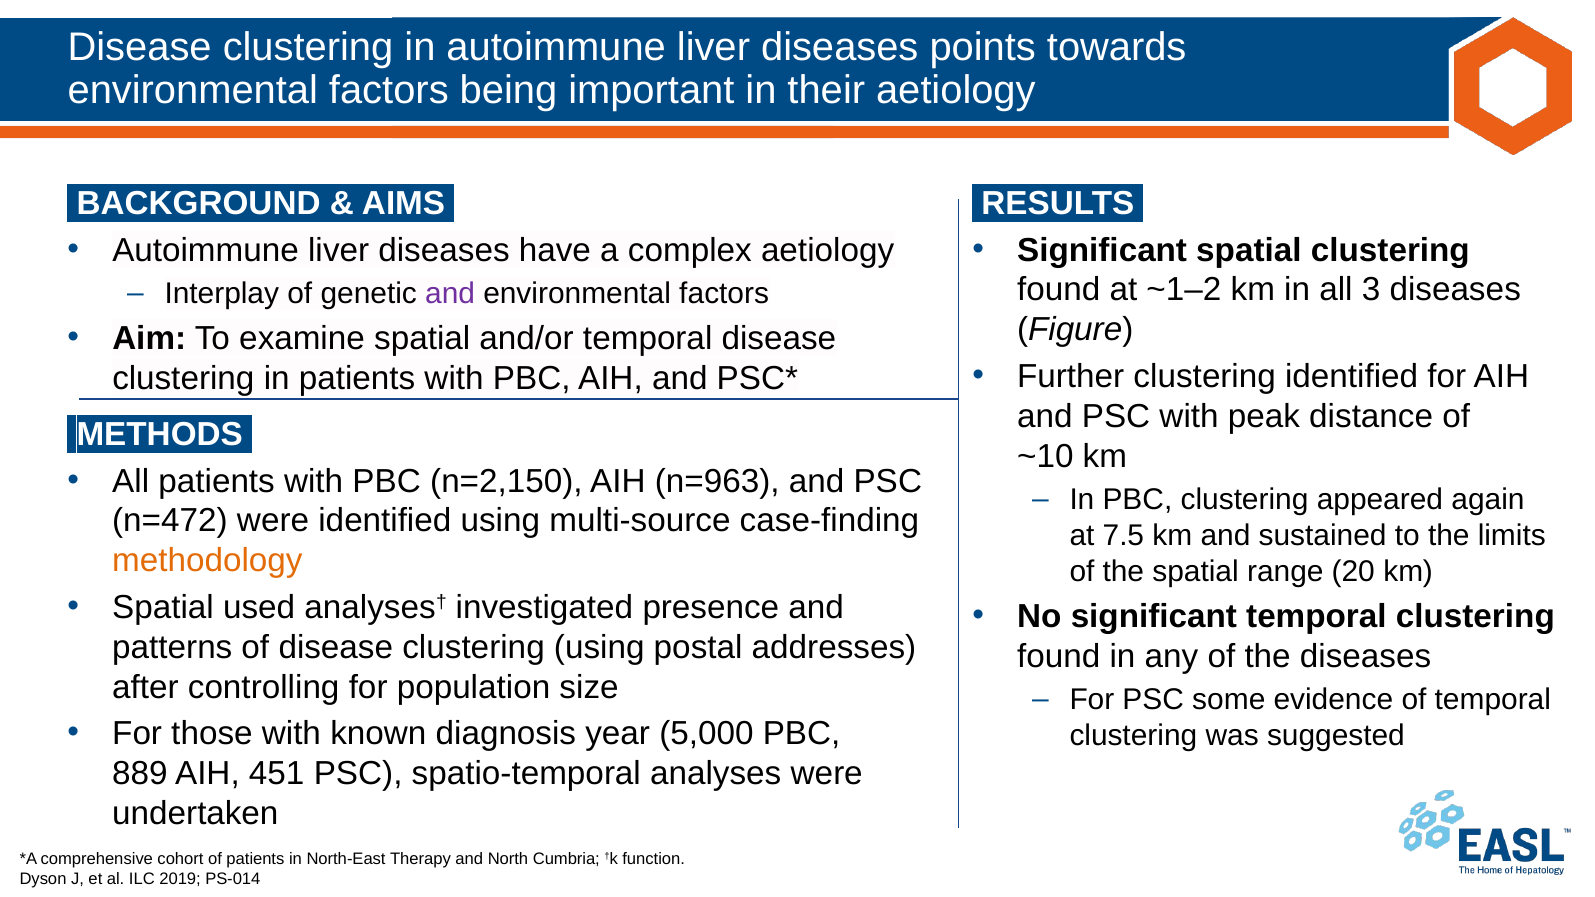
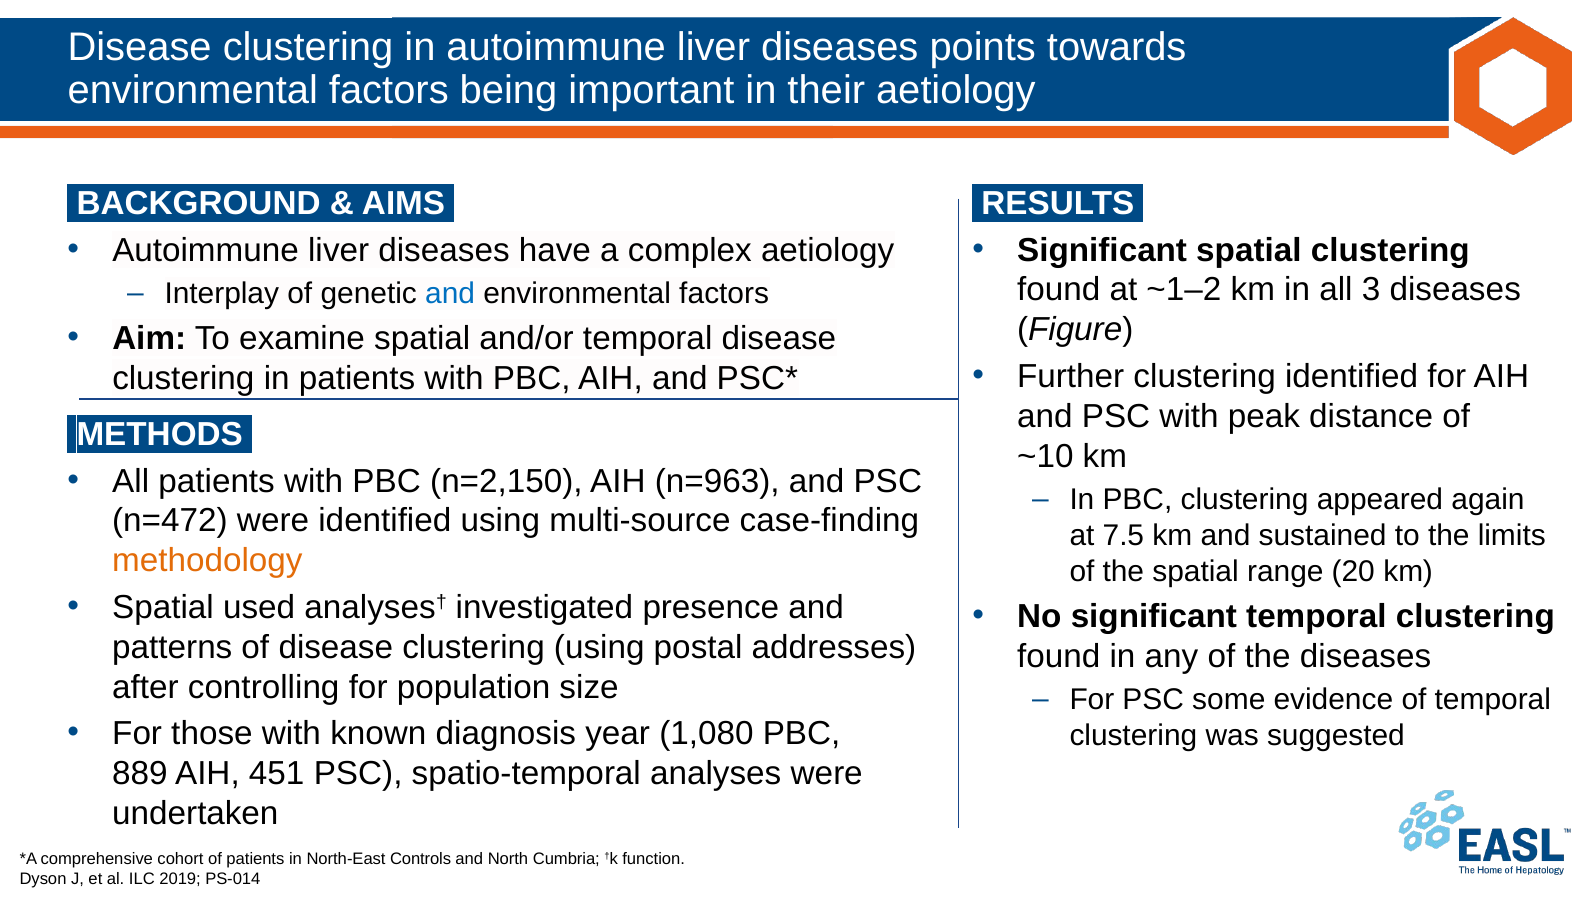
and at (450, 294) colour: purple -> blue
5,000: 5,000 -> 1,080
Therapy: Therapy -> Controls
